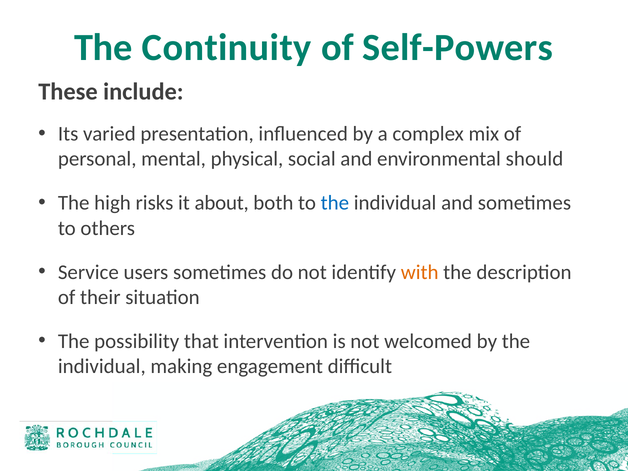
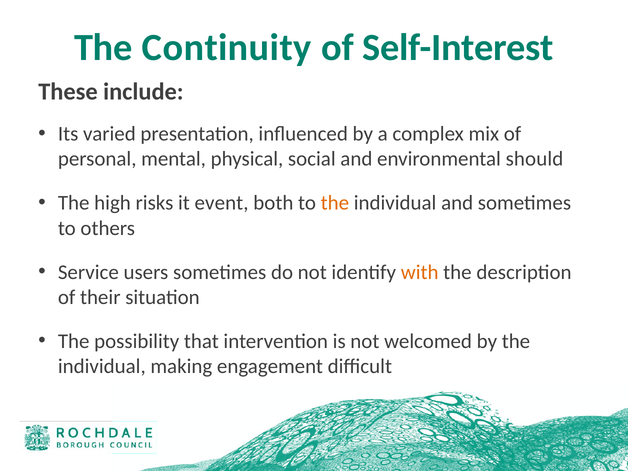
Self-Powers: Self-Powers -> Self-Interest
about: about -> event
the at (335, 203) colour: blue -> orange
